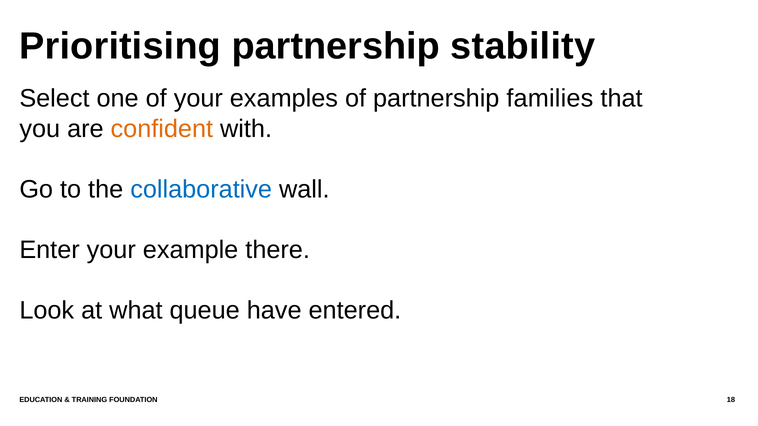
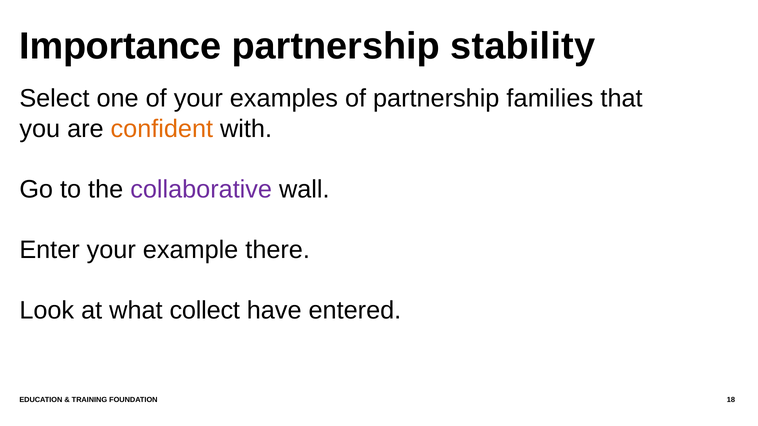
Prioritising: Prioritising -> Importance
collaborative colour: blue -> purple
queue: queue -> collect
